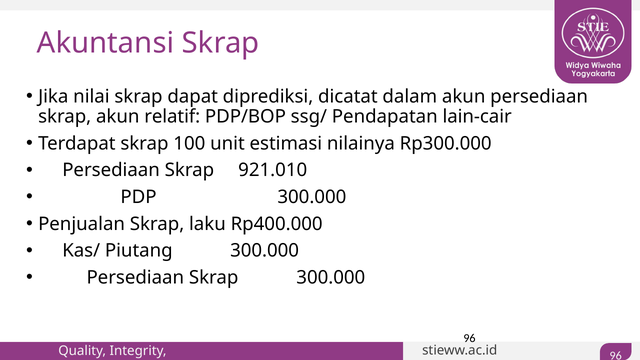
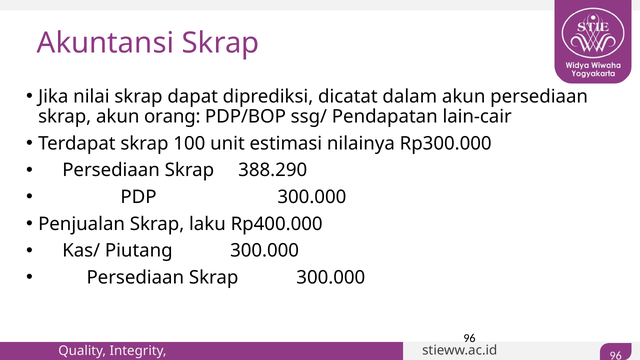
relatif: relatif -> orang
921.010: 921.010 -> 388.290
